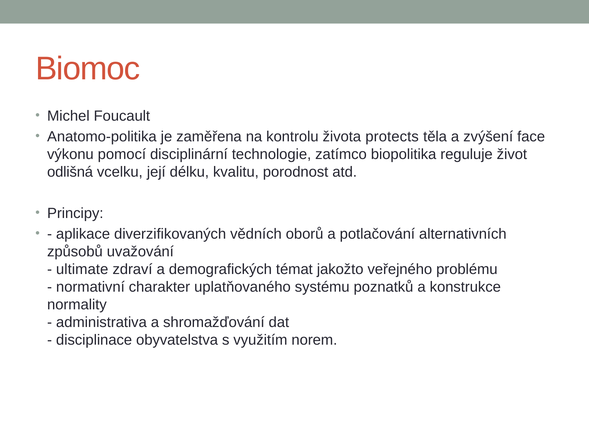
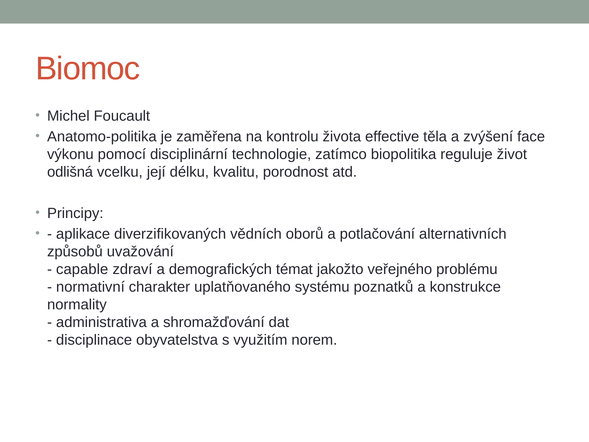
protects: protects -> effective
ultimate: ultimate -> capable
